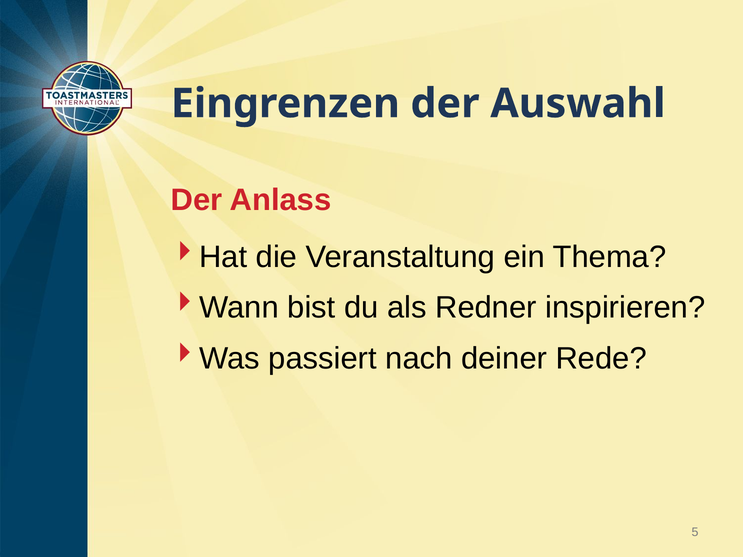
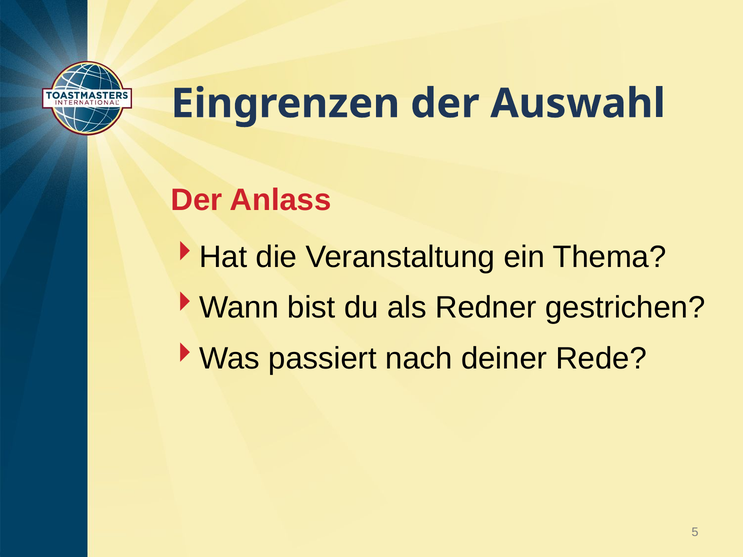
inspirieren: inspirieren -> gestrichen
